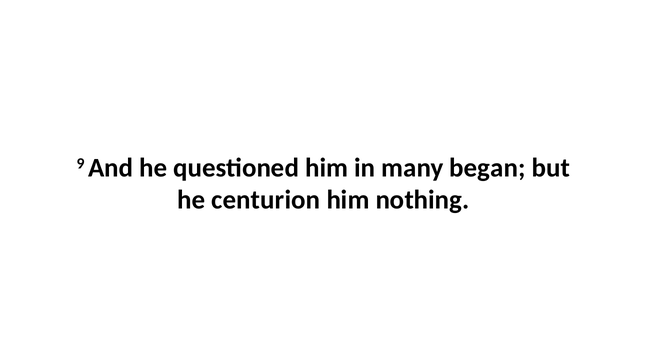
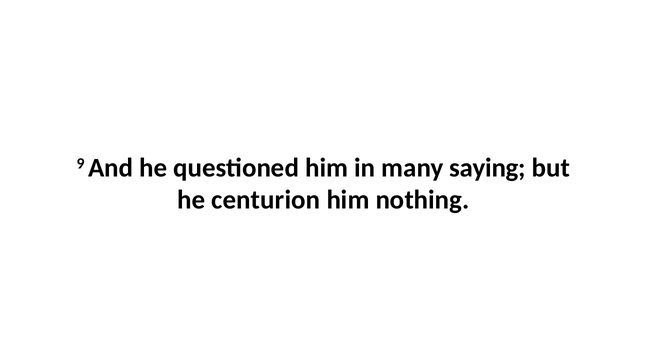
began: began -> saying
